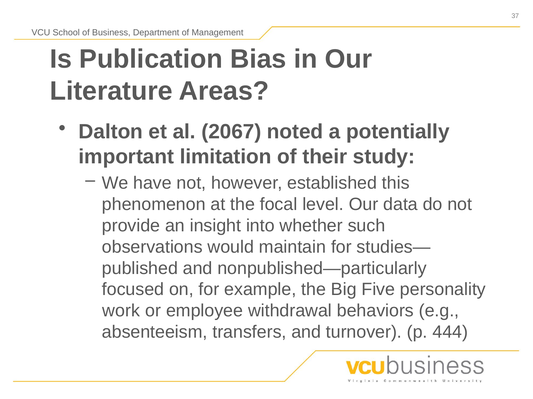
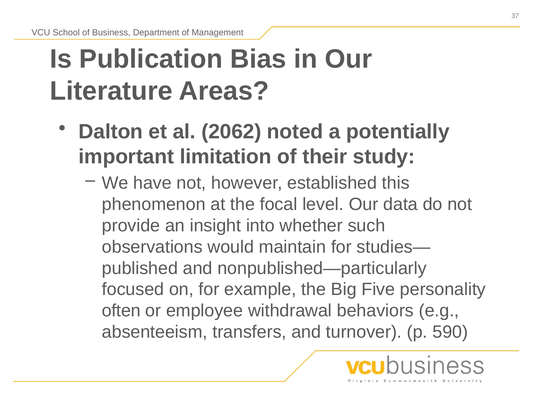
2067: 2067 -> 2062
work: work -> often
444: 444 -> 590
